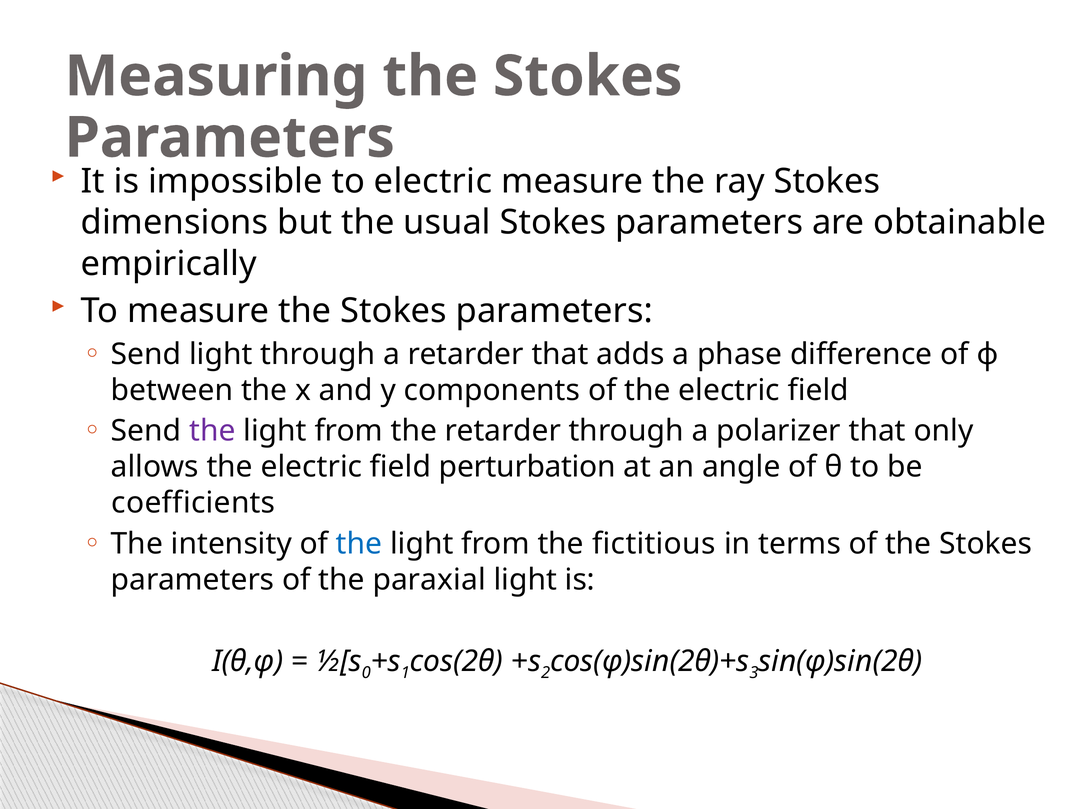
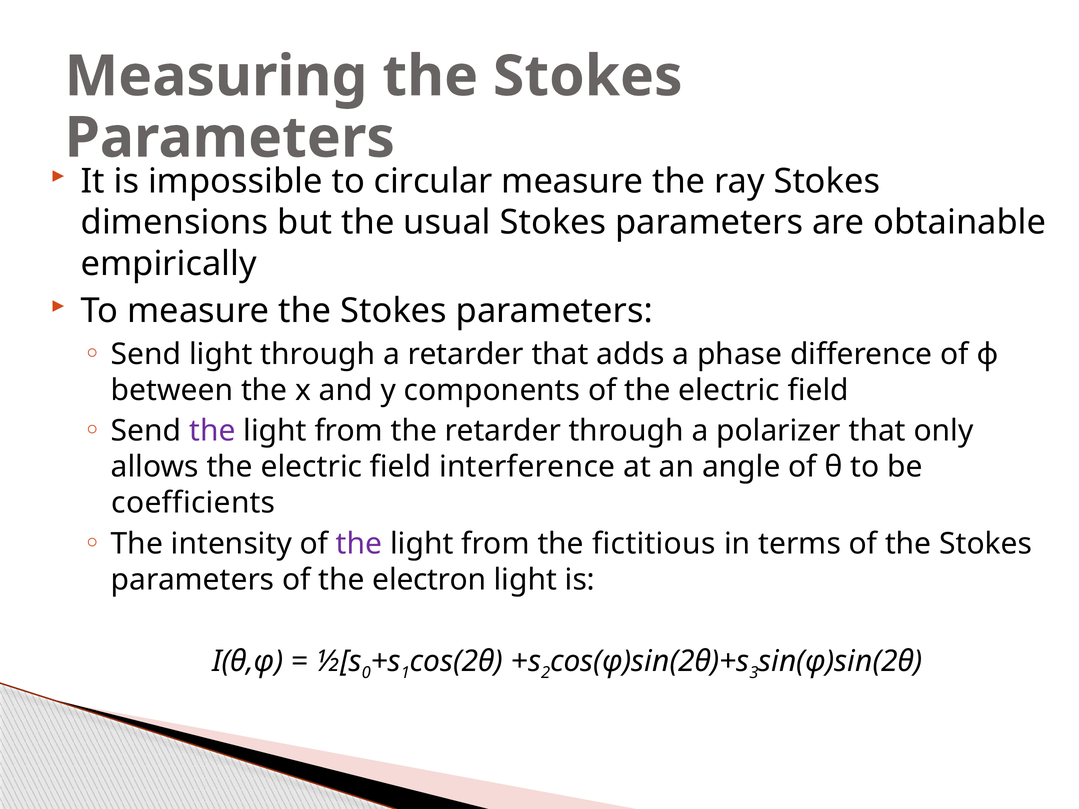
electric at (433, 181): electric -> circular
perturbation: perturbation -> interference
the at (359, 544) colour: blue -> purple
paraxial: paraxial -> electron
